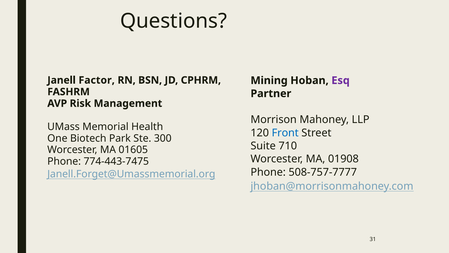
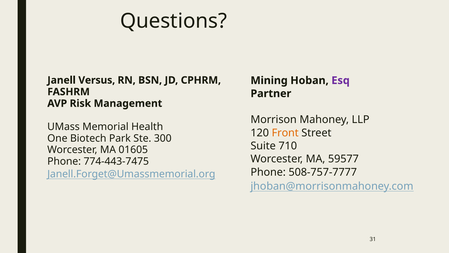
Factor: Factor -> Versus
Front colour: blue -> orange
01908: 01908 -> 59577
